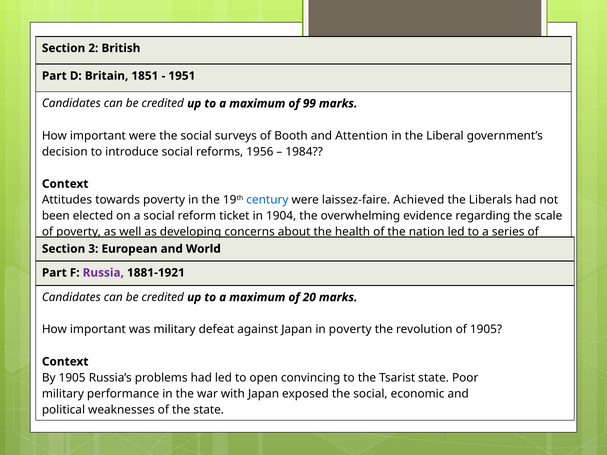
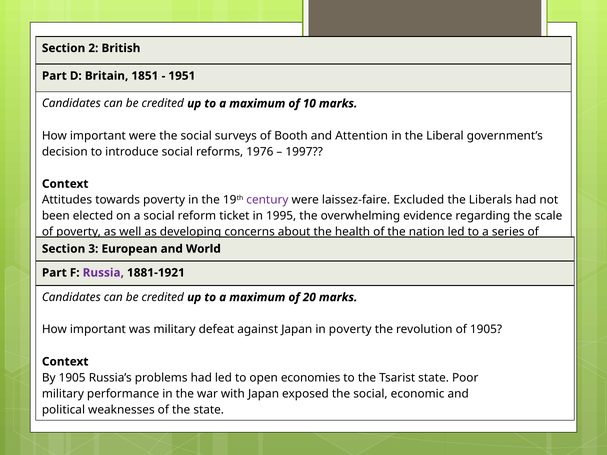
99: 99 -> 10
1956: 1956 -> 1976
1984: 1984 -> 1997
century colour: blue -> purple
Achieved: Achieved -> Excluded
1904: 1904 -> 1995
convincing: convincing -> economies
